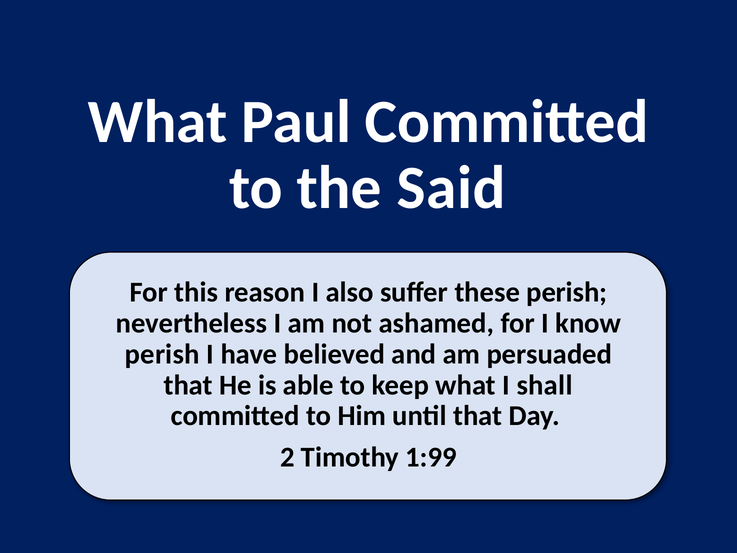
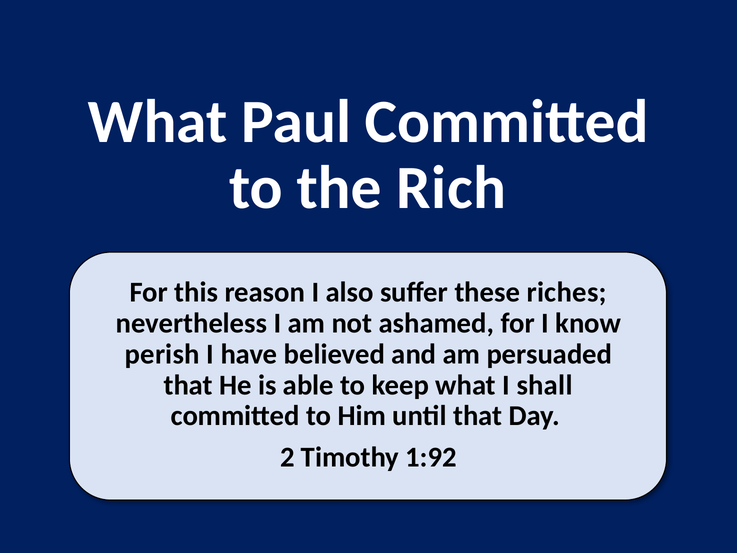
Said: Said -> Rich
these perish: perish -> riches
1:99: 1:99 -> 1:92
